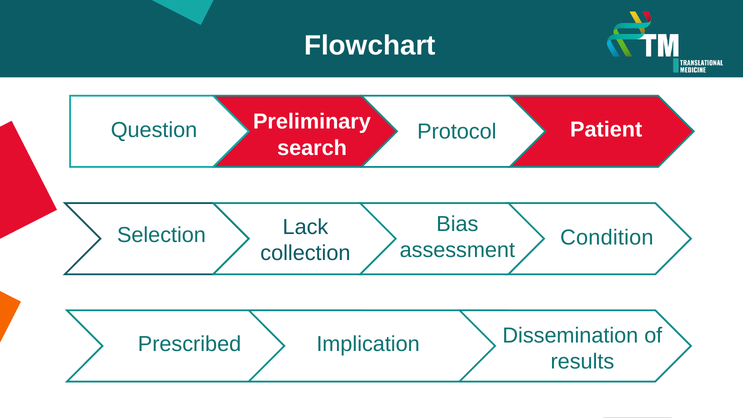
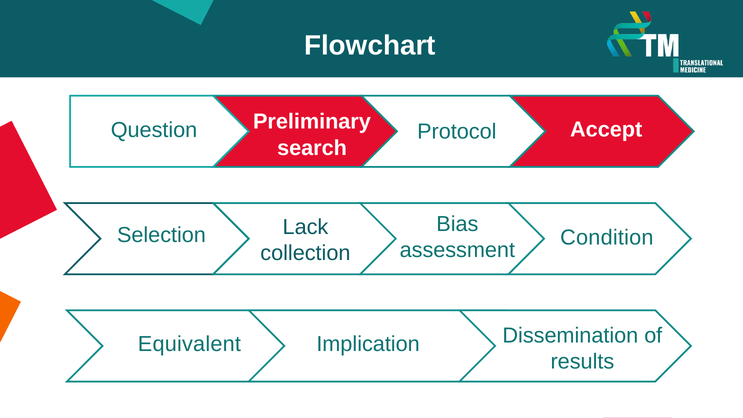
Patient: Patient -> Accept
Prescribed: Prescribed -> Equivalent
